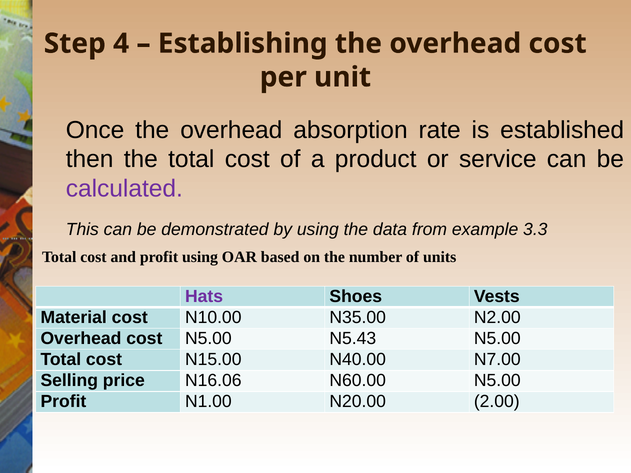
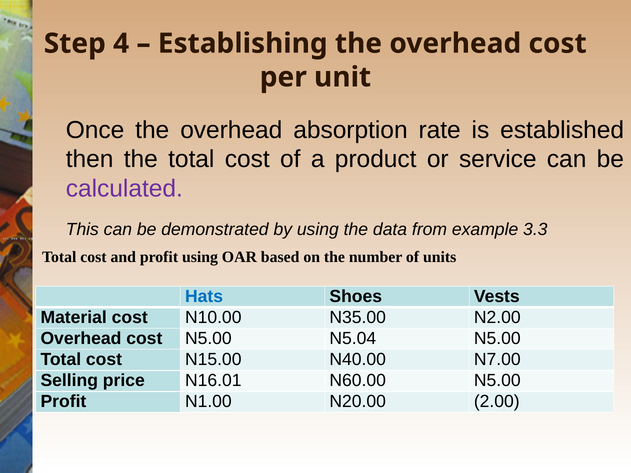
Hats colour: purple -> blue
N5.43: N5.43 -> N5.04
N16.06: N16.06 -> N16.01
